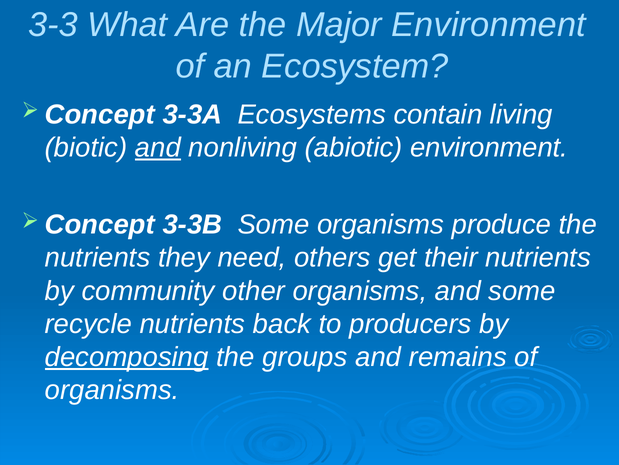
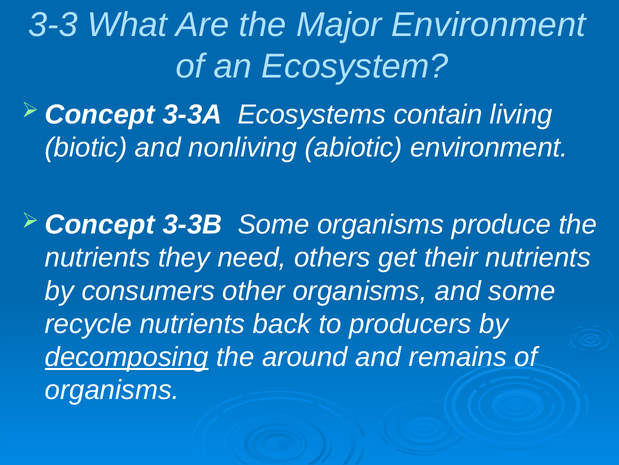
and at (158, 147) underline: present -> none
community: community -> consumers
groups: groups -> around
